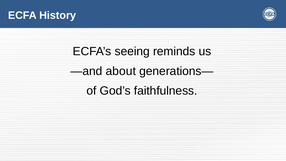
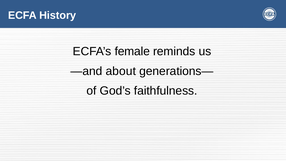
seeing: seeing -> female
